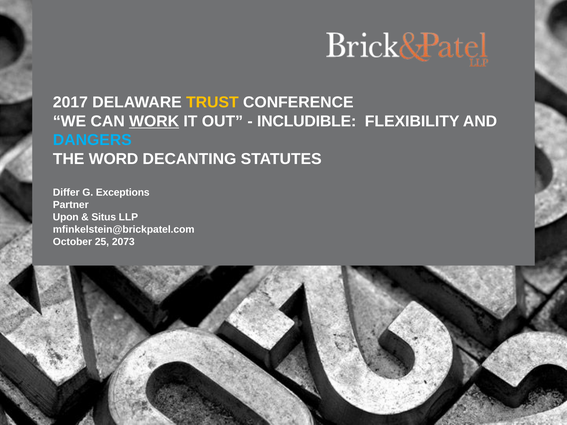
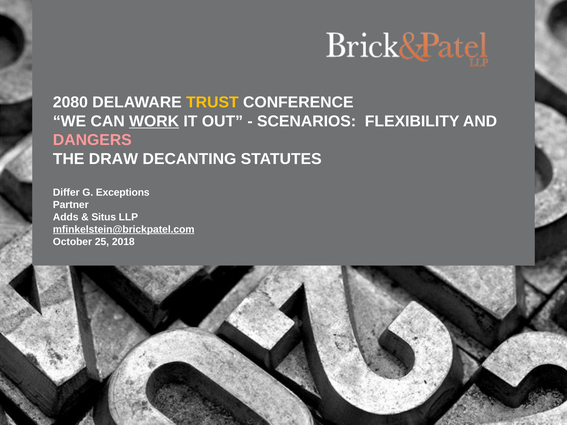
2017: 2017 -> 2080
INCLUDIBLE: INCLUDIBLE -> SCENARIOS
DANGERS colour: light blue -> pink
WORD: WORD -> DRAW
Upon: Upon -> Adds
mfinkelstein@brickpatel.com underline: none -> present
2073: 2073 -> 2018
